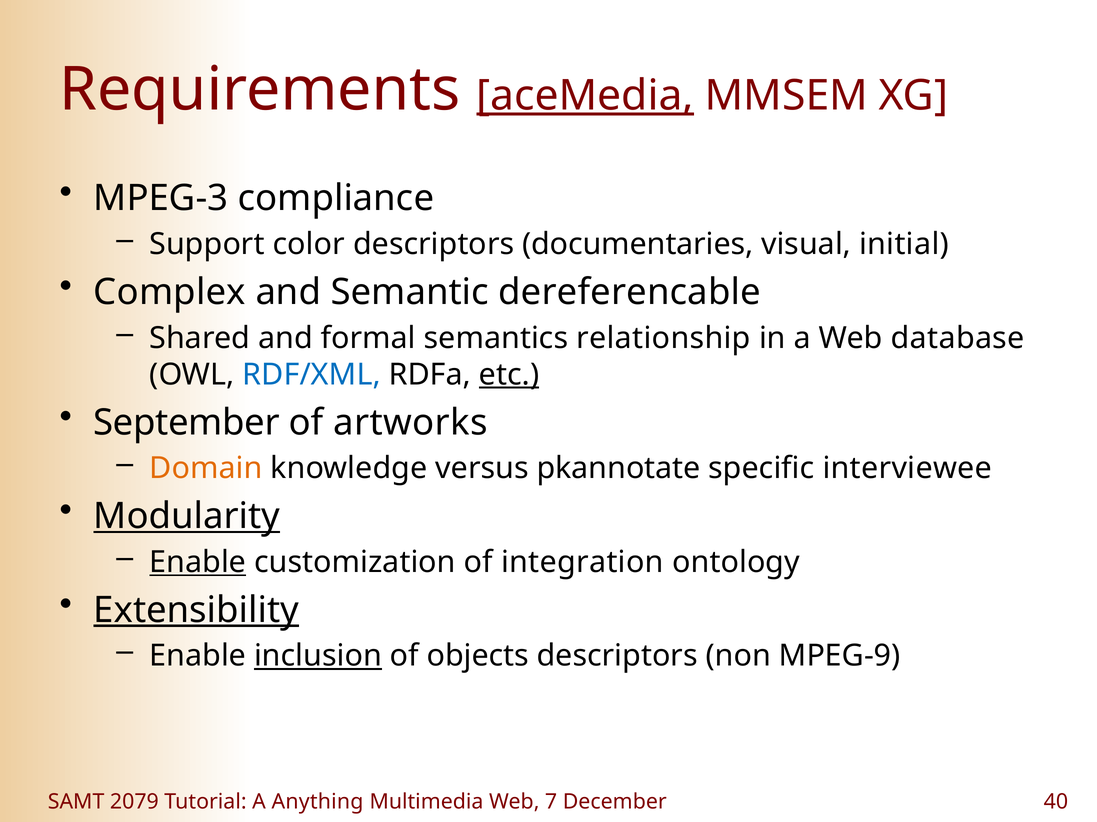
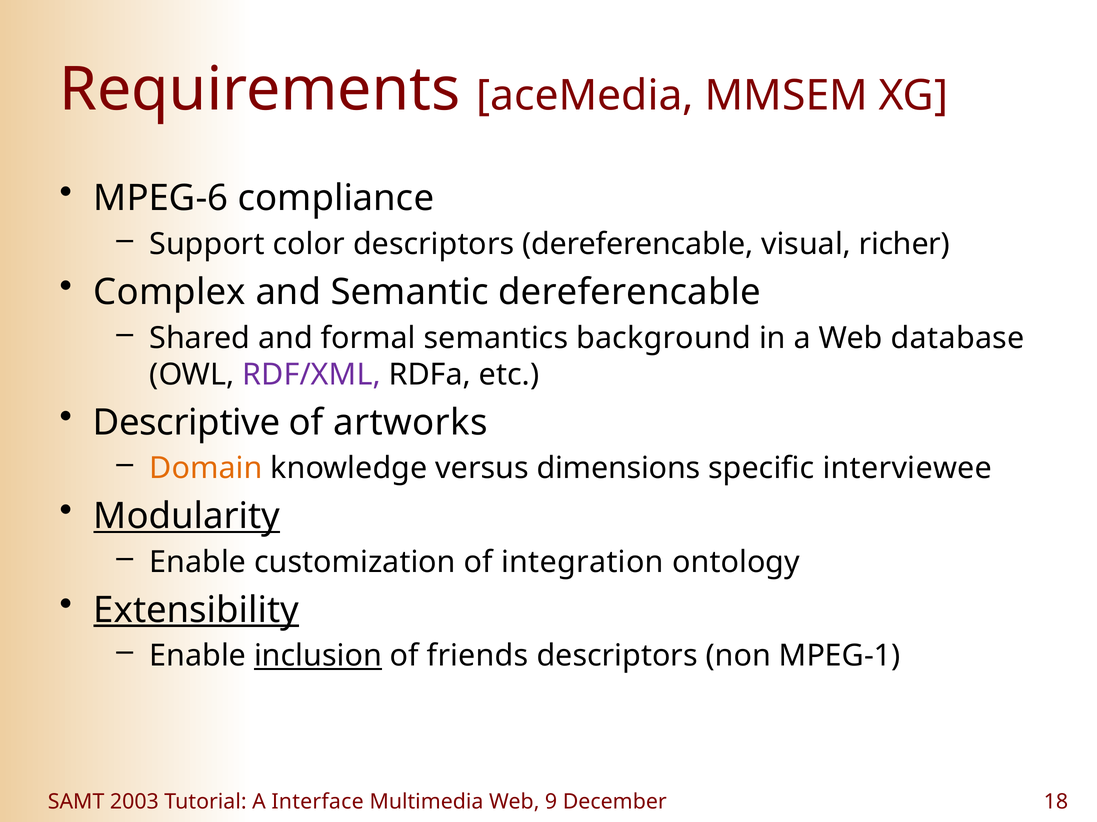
aceMedia underline: present -> none
MPEG-3: MPEG-3 -> MPEG-6
descriptors documentaries: documentaries -> dereferencable
initial: initial -> richer
relationship: relationship -> background
RDF/XML colour: blue -> purple
etc underline: present -> none
September: September -> Descriptive
pkannotate: pkannotate -> dimensions
Enable at (198, 563) underline: present -> none
objects: objects -> friends
MPEG-9: MPEG-9 -> MPEG-1
2079: 2079 -> 2003
Anything: Anything -> Interface
7: 7 -> 9
40: 40 -> 18
